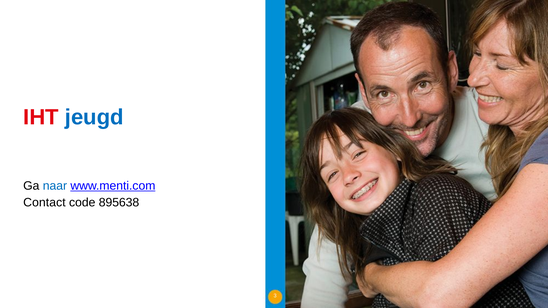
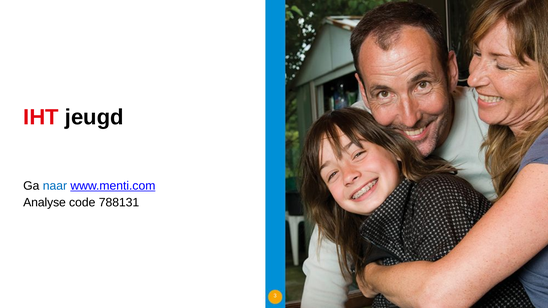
jeugd colour: blue -> black
Contact: Contact -> Analyse
895638: 895638 -> 788131
